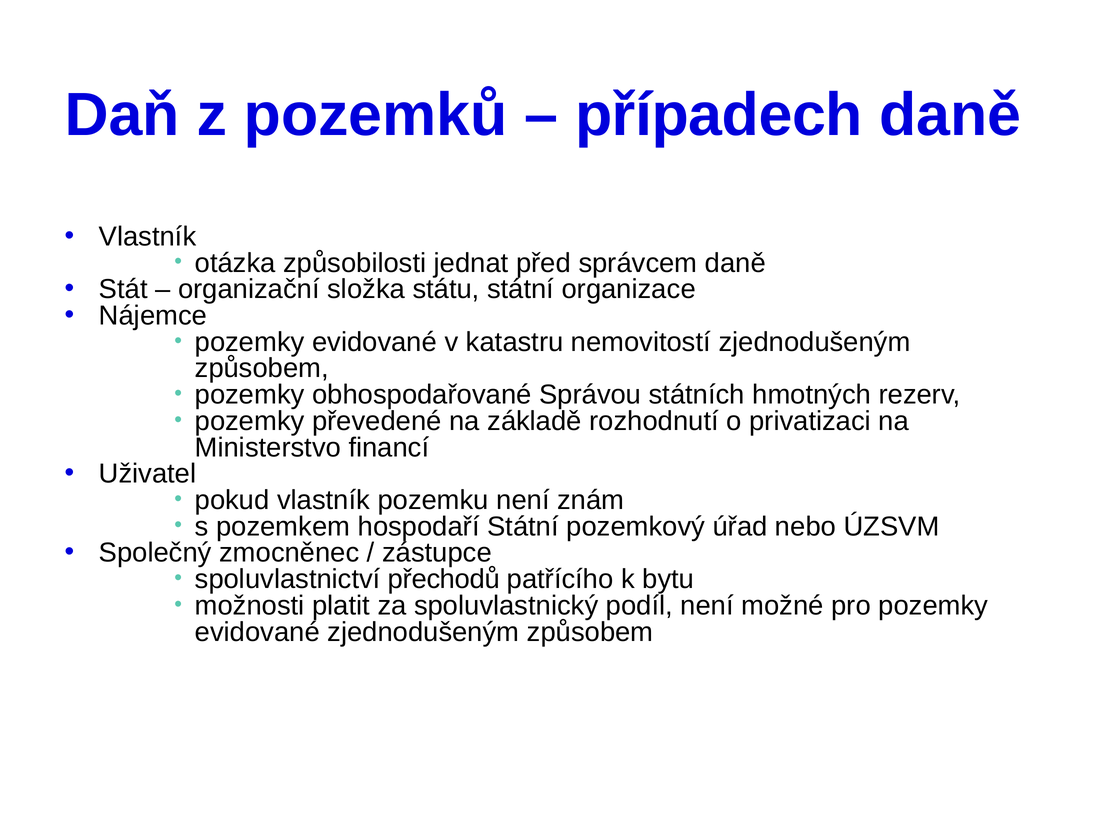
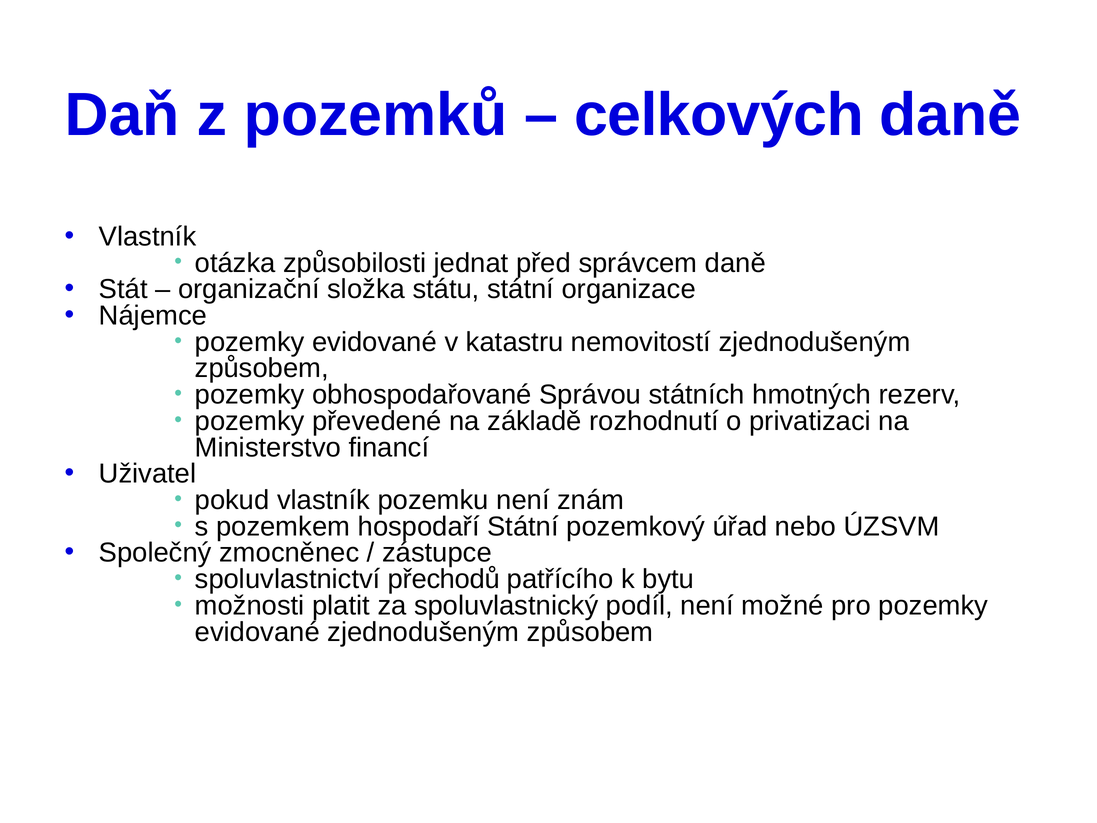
případech: případech -> celkových
